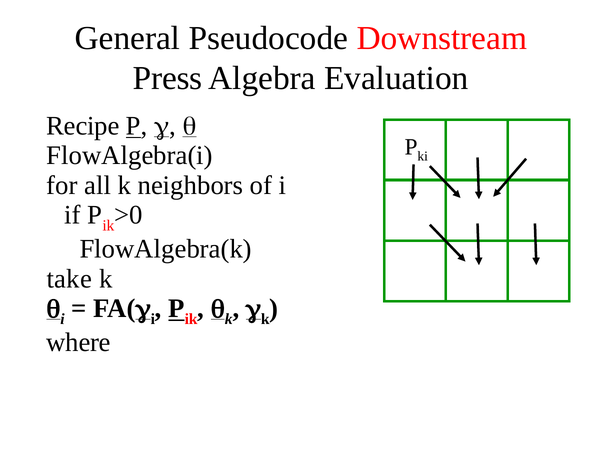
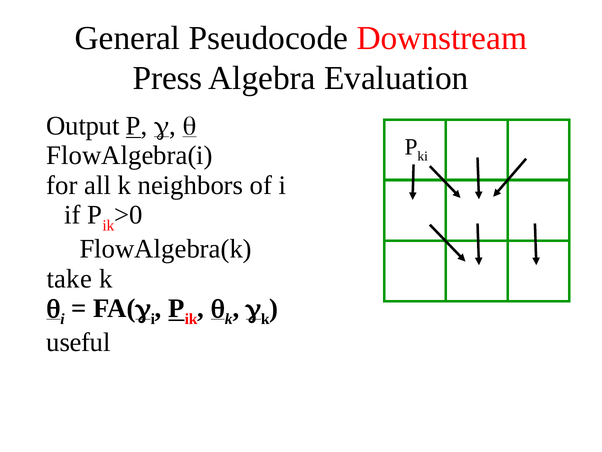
Recipe: Recipe -> Output
where: where -> useful
